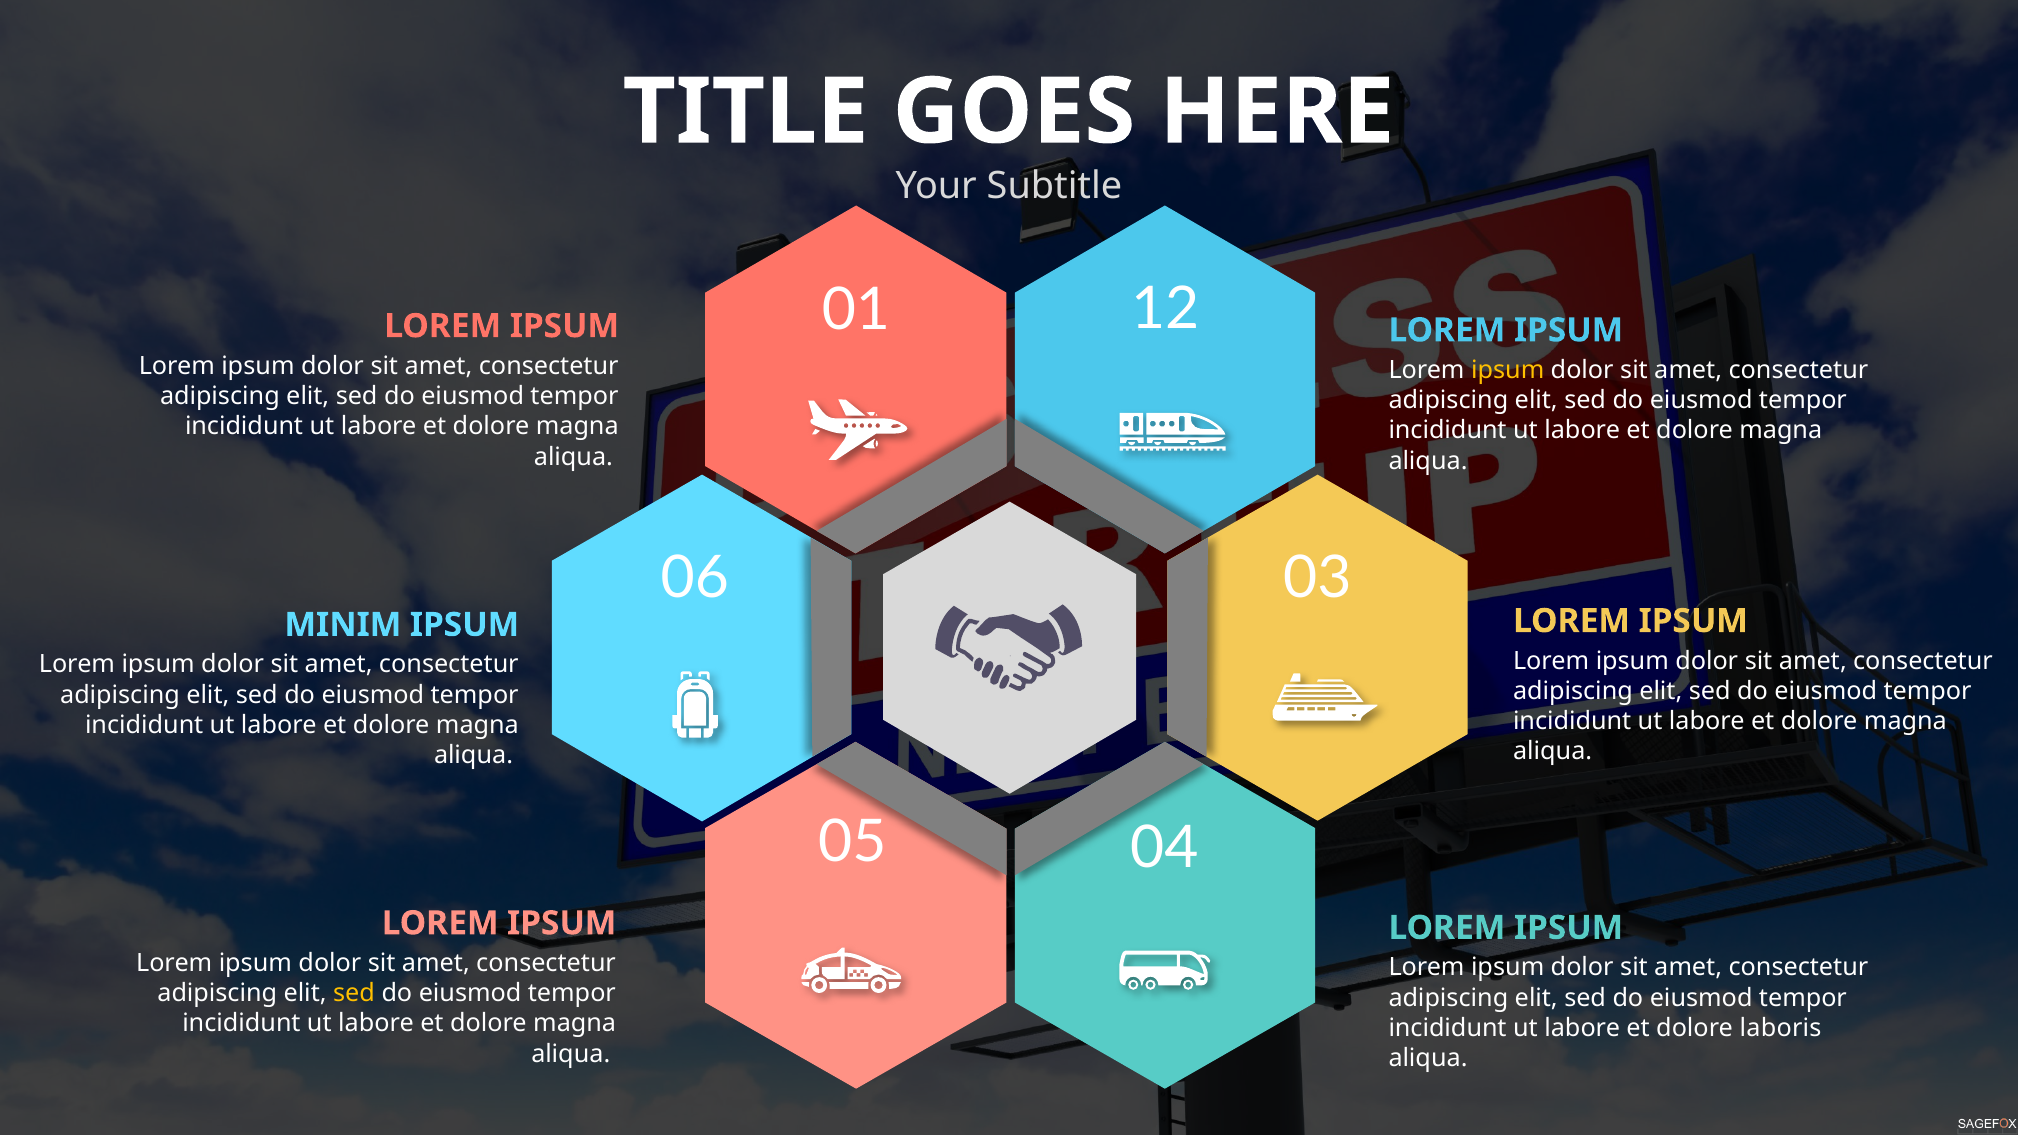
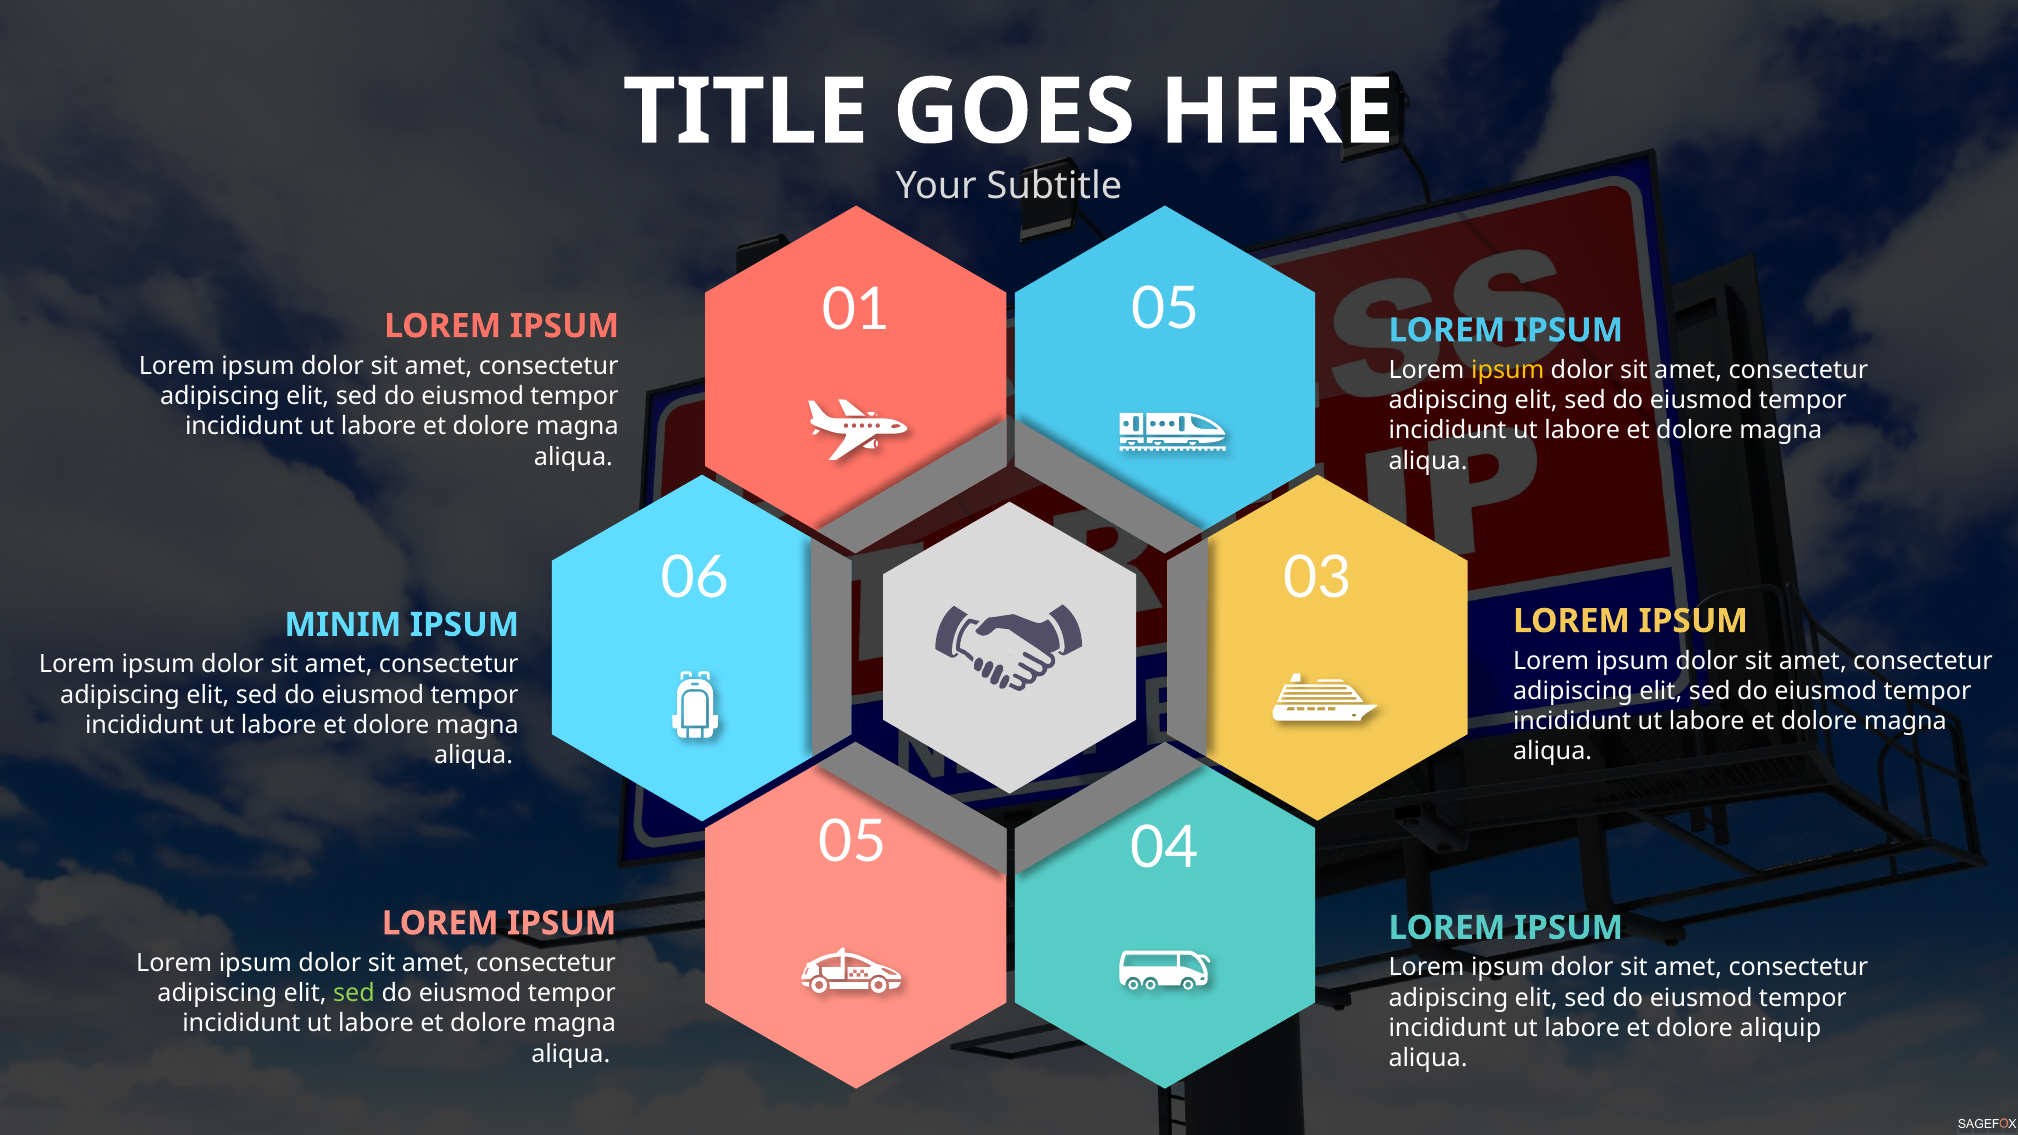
01 12: 12 -> 05
sed at (354, 993) colour: yellow -> light green
laboris: laboris -> aliquip
